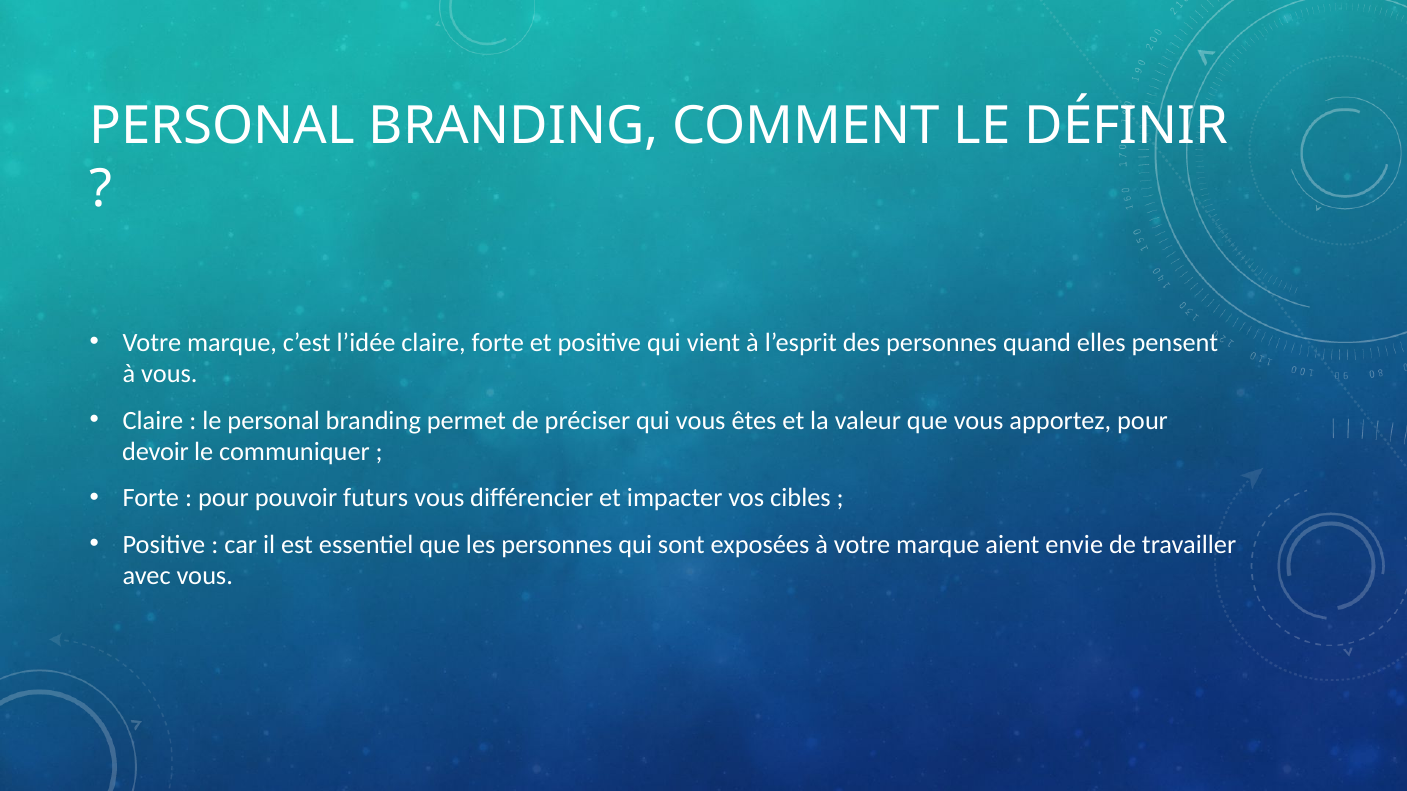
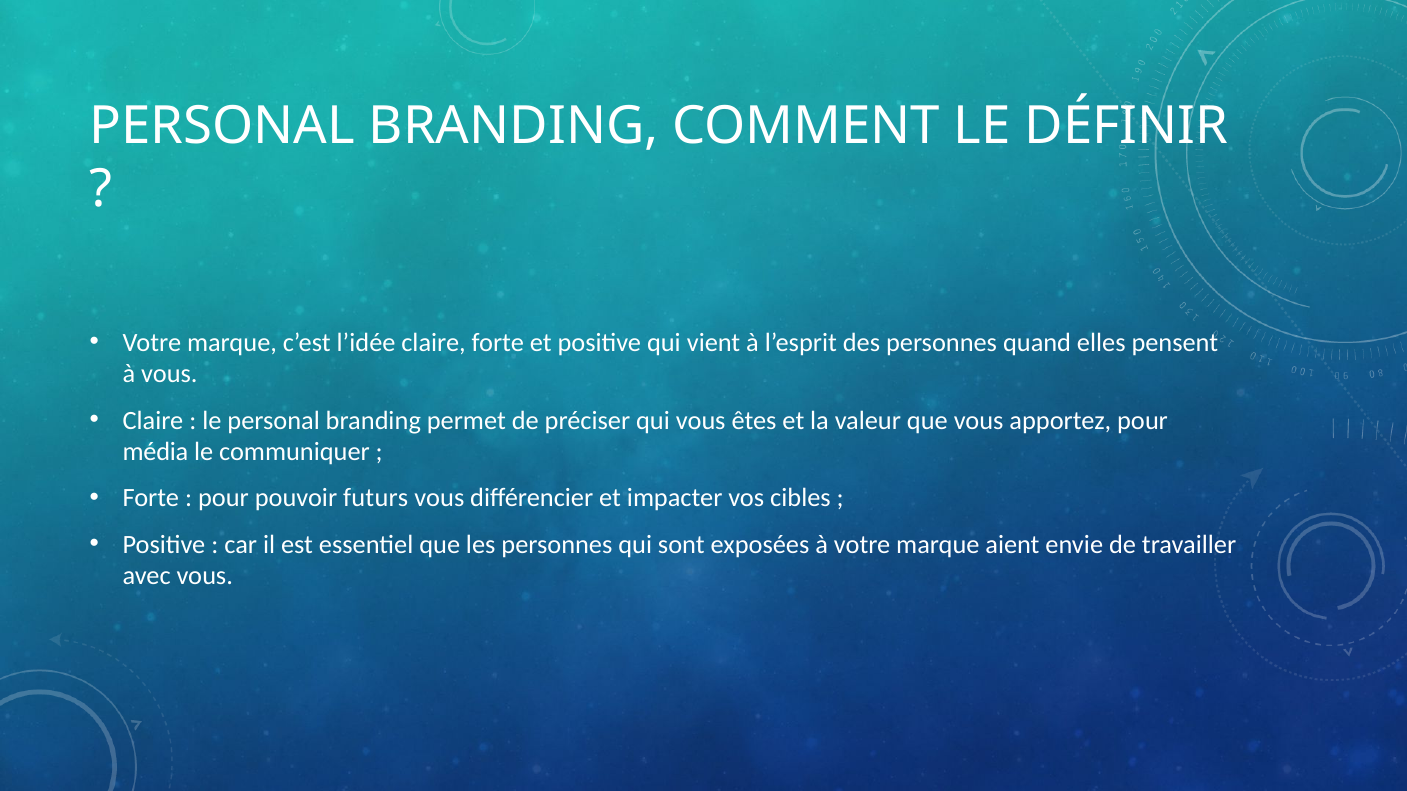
devoir: devoir -> média
